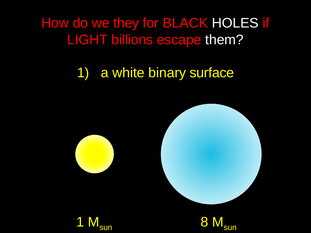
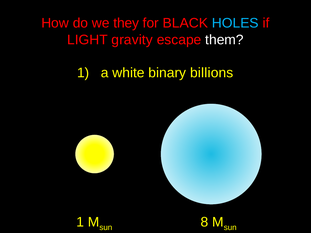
HOLES colour: white -> light blue
billions: billions -> gravity
surface: surface -> billions
